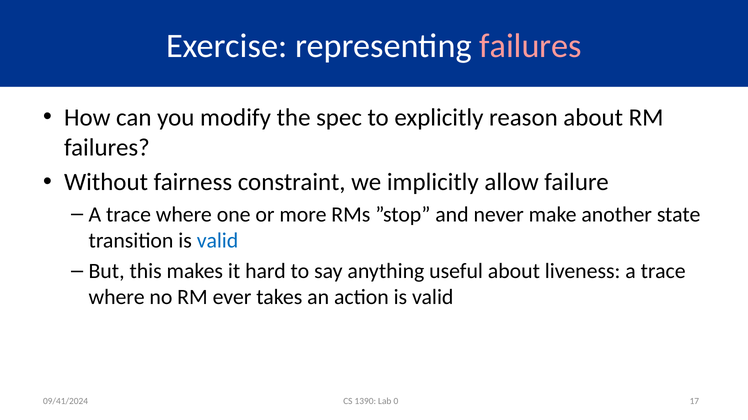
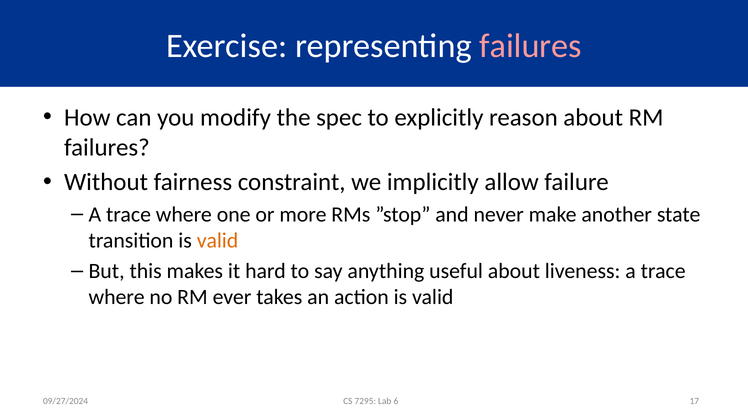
valid at (217, 241) colour: blue -> orange
1390: 1390 -> 7295
0: 0 -> 6
09/41/2024: 09/41/2024 -> 09/27/2024
